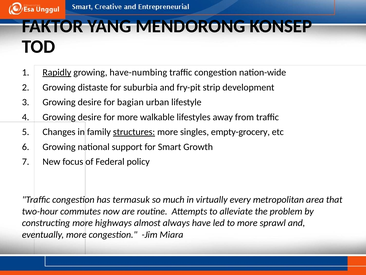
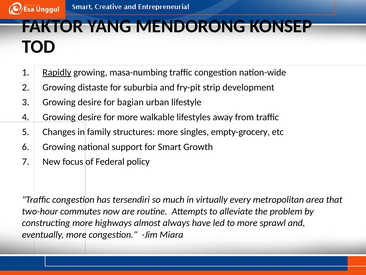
have-numbing: have-numbing -> masa-numbing
structures underline: present -> none
termasuk: termasuk -> tersendiri
